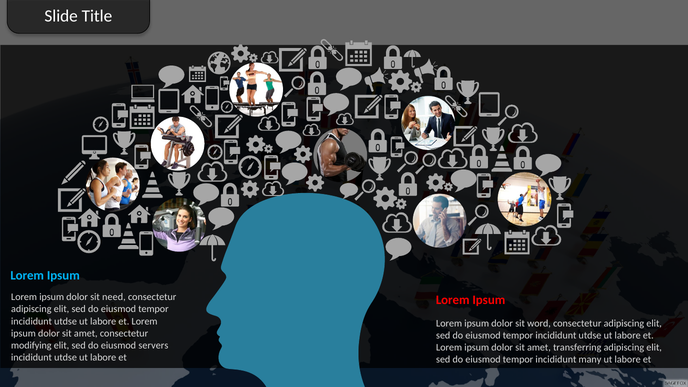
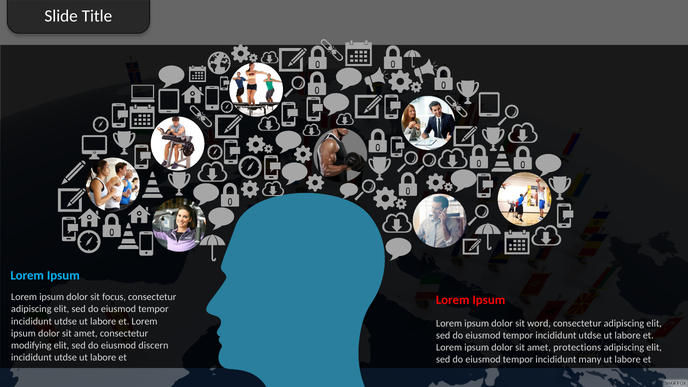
need: need -> focus
servers: servers -> discern
transferring: transferring -> protections
